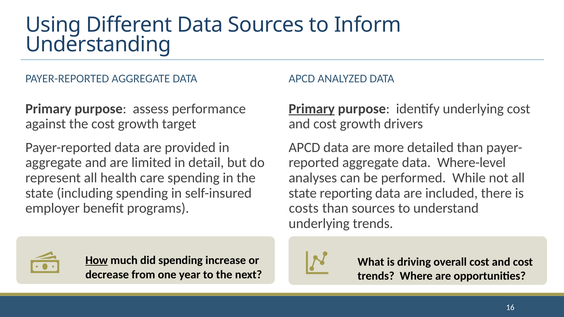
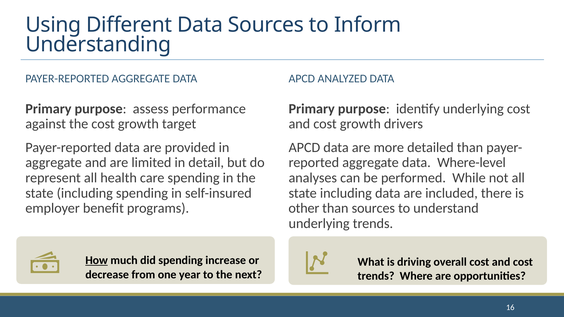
Primary at (312, 109) underline: present -> none
reporting at (346, 193): reporting -> including
costs: costs -> other
